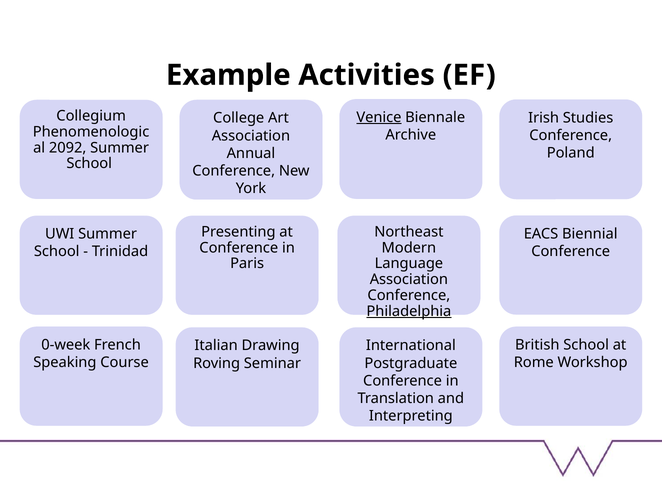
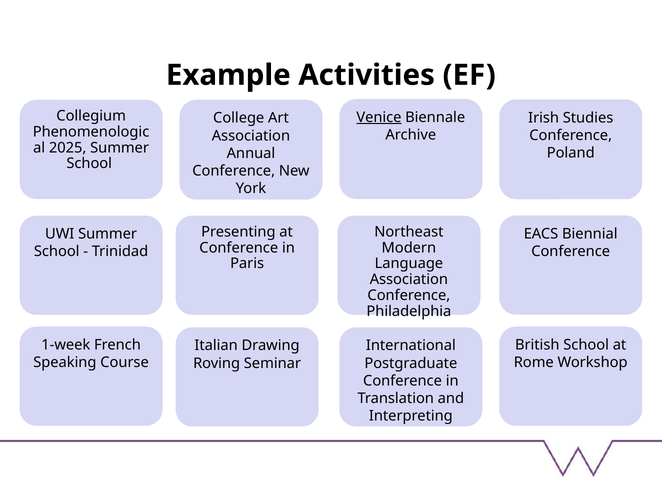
2092: 2092 -> 2025
Philadelphia underline: present -> none
0-week: 0-week -> 1-week
